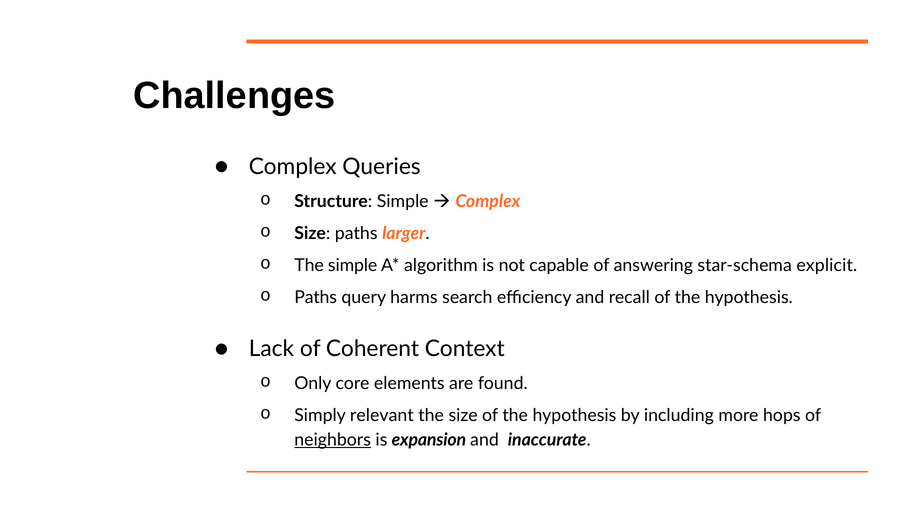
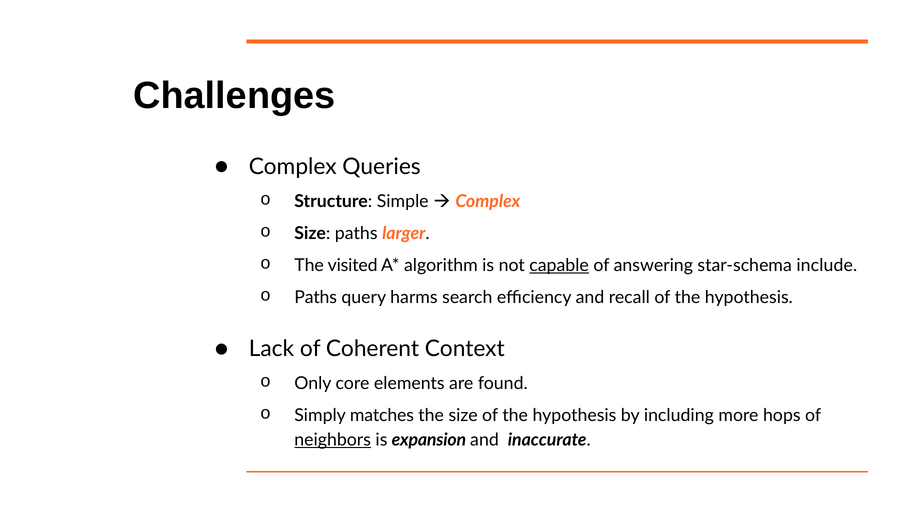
The simple: simple -> visited
capable underline: none -> present
explicit: explicit -> include
relevant: relevant -> matches
